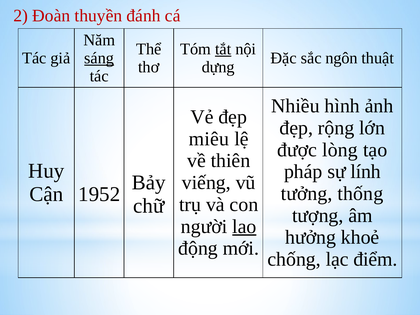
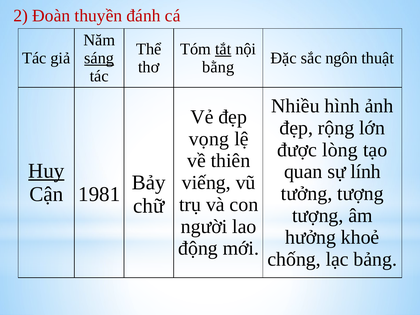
dựng: dựng -> bằng
miêu: miêu -> vọng
Huy underline: none -> present
pháp: pháp -> quan
tưởng thống: thống -> tượng
1952: 1952 -> 1981
lao underline: present -> none
điểm: điểm -> bảng
